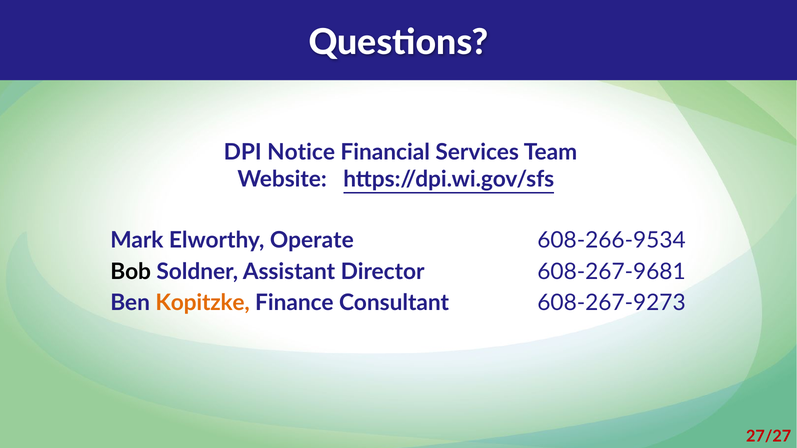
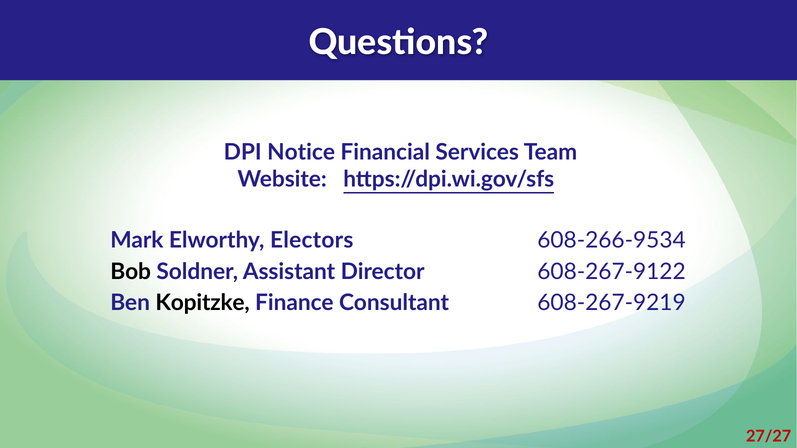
Operate: Operate -> Electors
608-267-9681: 608-267-9681 -> 608-267-9122
Kopitzke colour: orange -> black
608-267-9273: 608-267-9273 -> 608-267-9219
